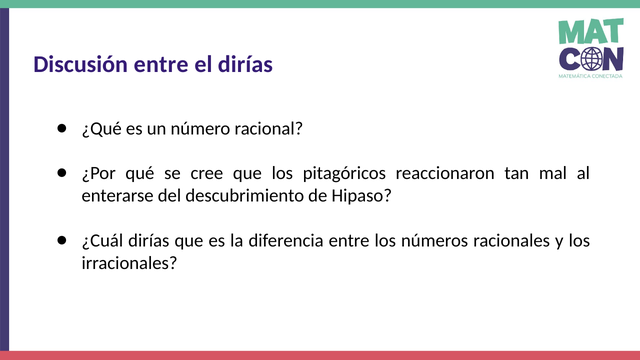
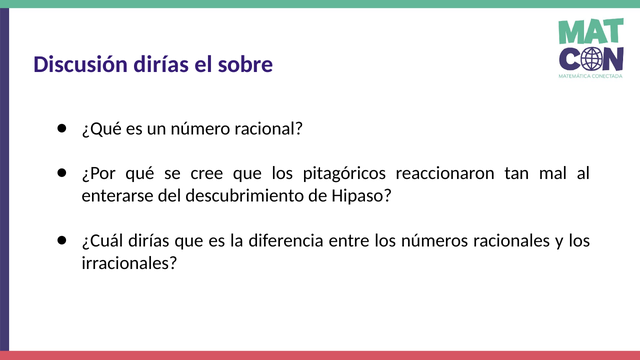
Discusión entre: entre -> dirías
el dirías: dirías -> sobre
